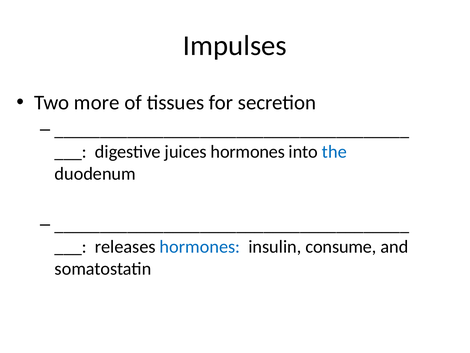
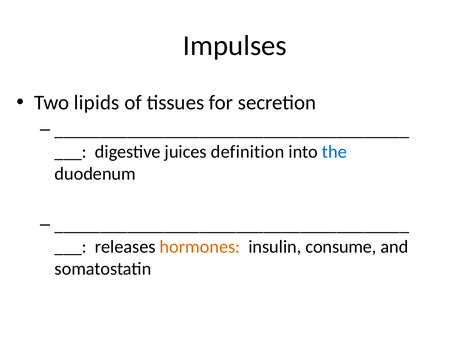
more: more -> lipids
juices hormones: hormones -> definition
hormones at (200, 247) colour: blue -> orange
